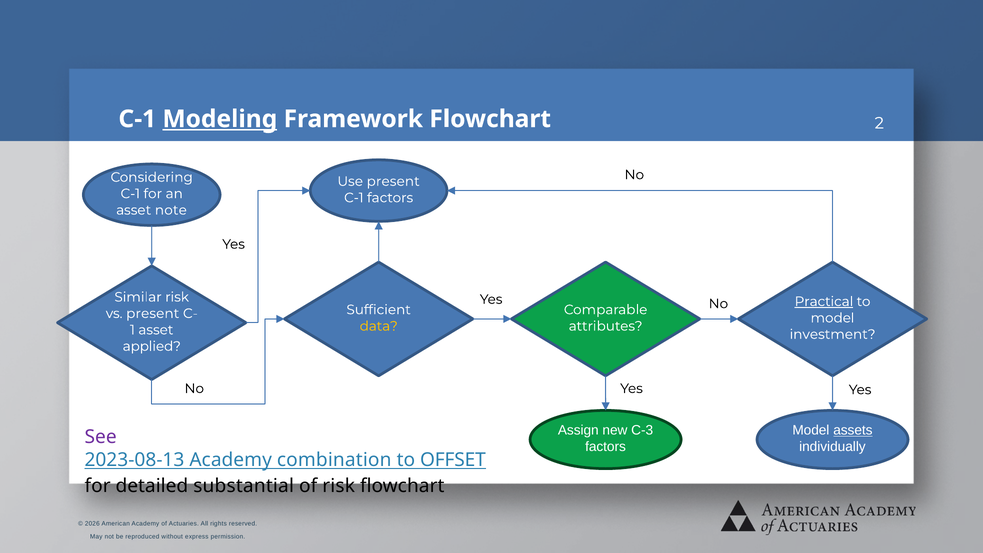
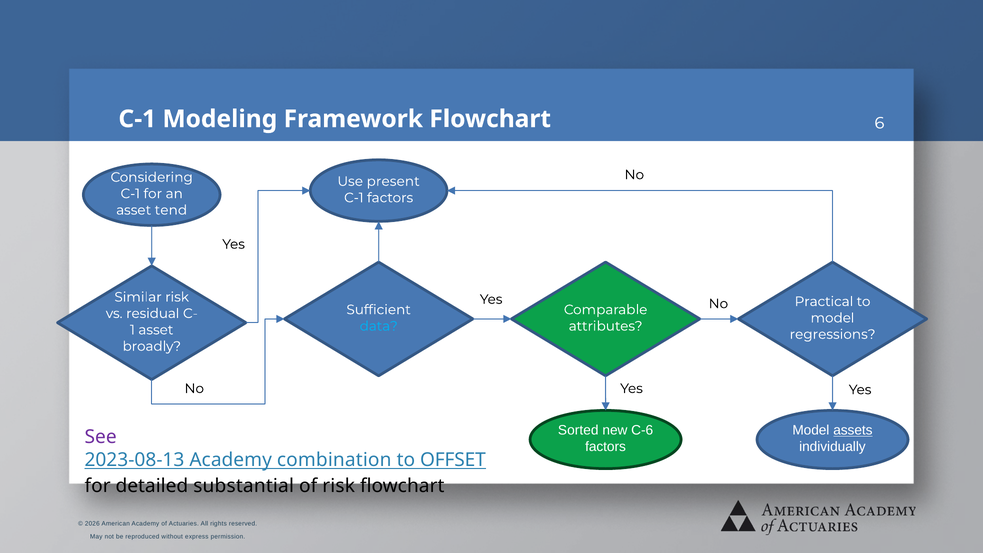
Modeling underline: present -> none
2: 2 -> 6
note: note -> tend
Practical underline: present -> none
vs present: present -> residual
data colour: yellow -> light blue
investment: investment -> regressions
applied: applied -> broadly
Assign: Assign -> Sorted
C-3: C-3 -> C-6
